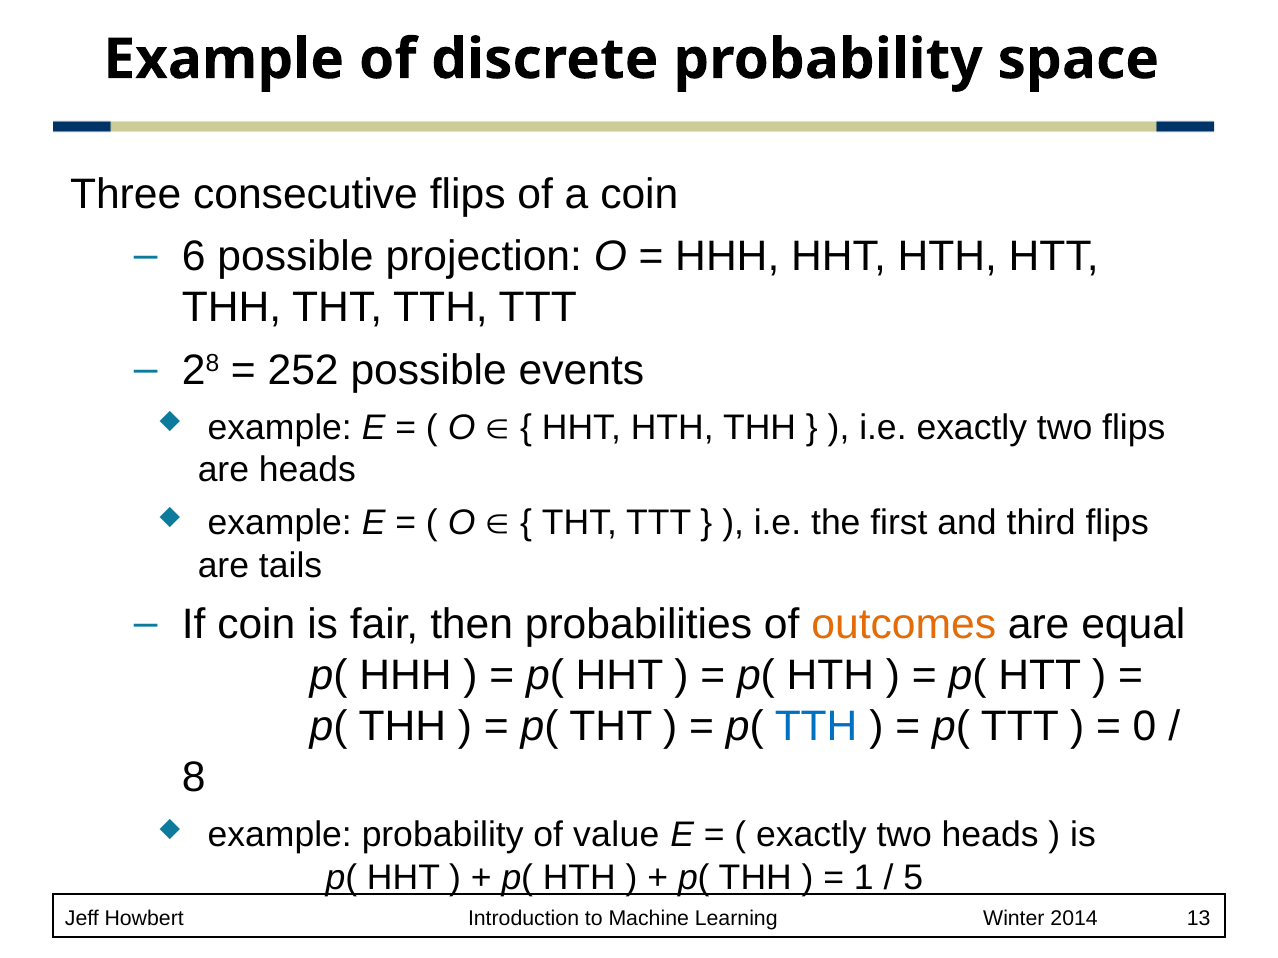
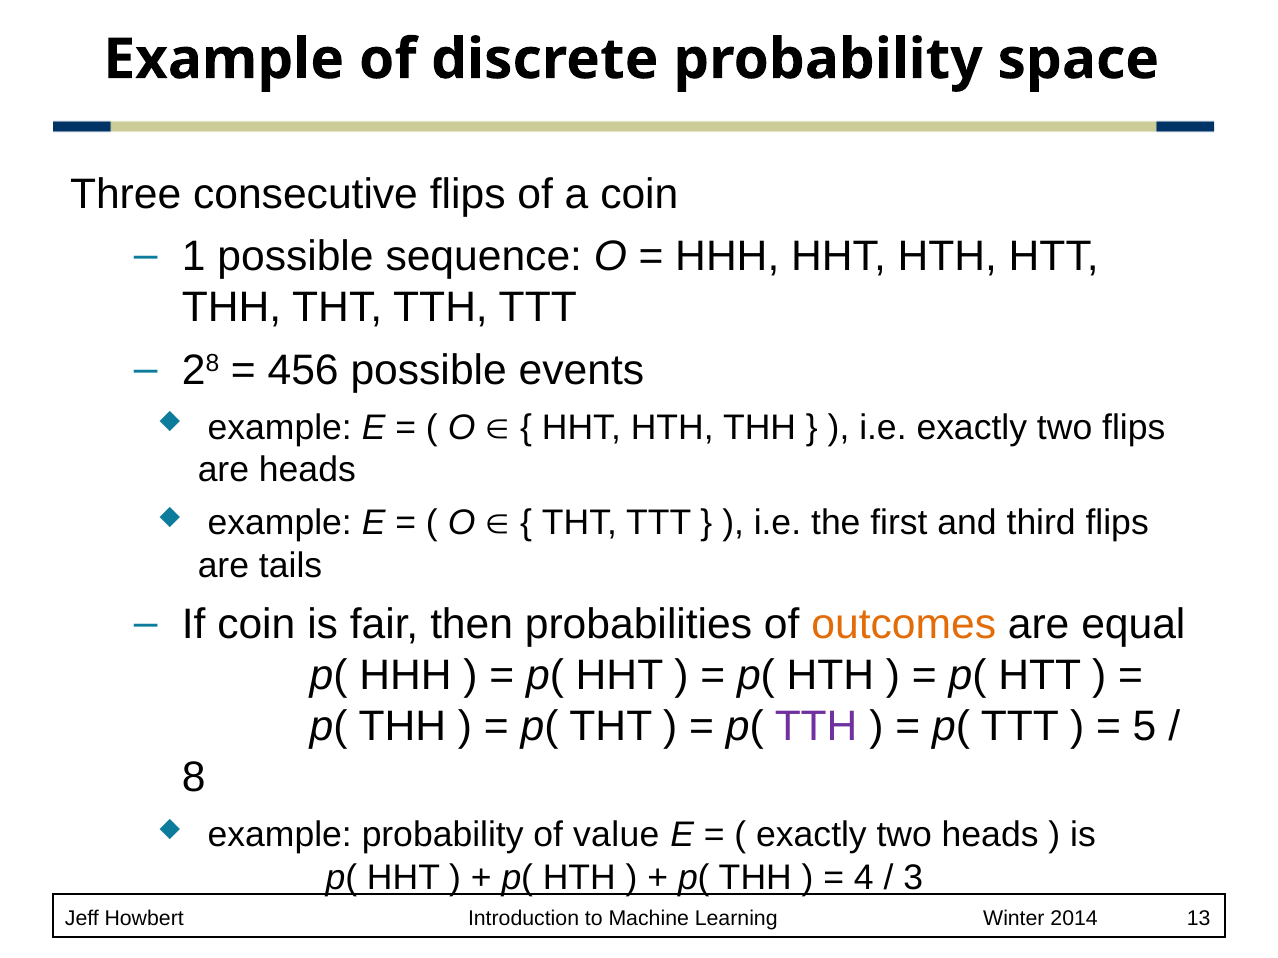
6: 6 -> 1
projection: projection -> sequence
252: 252 -> 456
TTH at (816, 727) colour: blue -> purple
0: 0 -> 5
1: 1 -> 4
5: 5 -> 3
